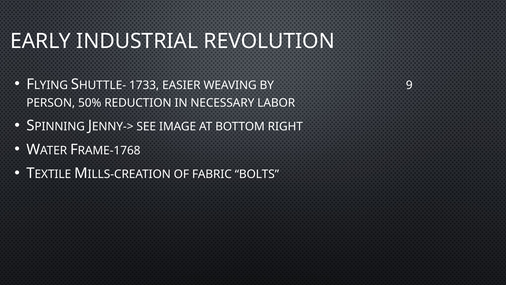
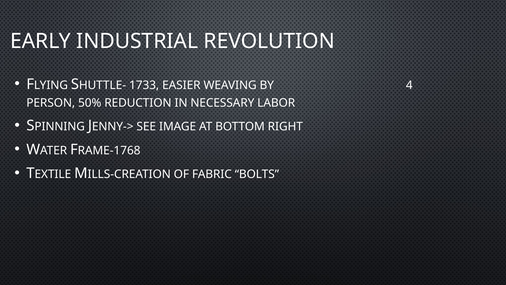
9: 9 -> 4
